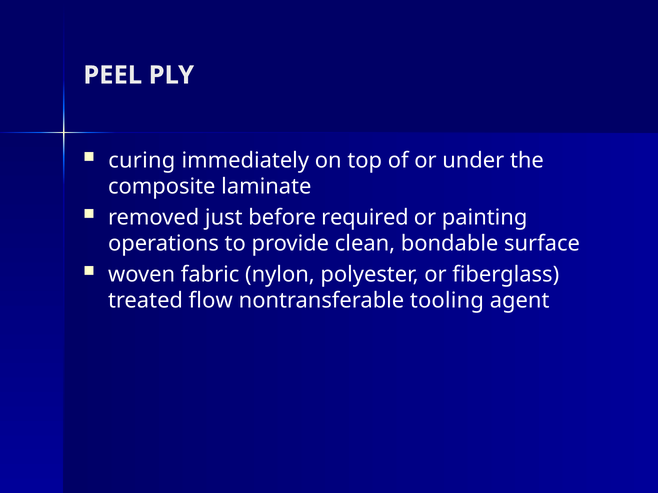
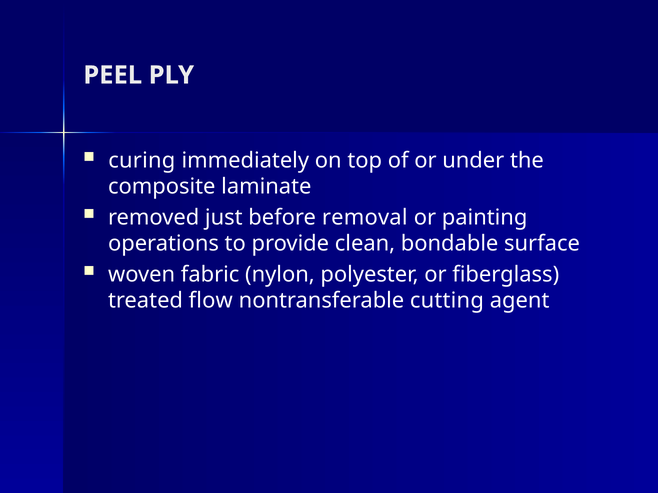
required: required -> removal
tooling: tooling -> cutting
